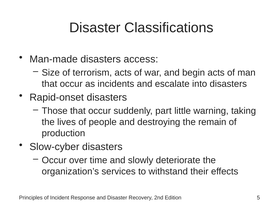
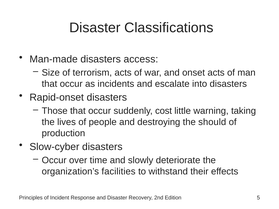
begin: begin -> onset
part: part -> cost
remain: remain -> should
services: services -> facilities
